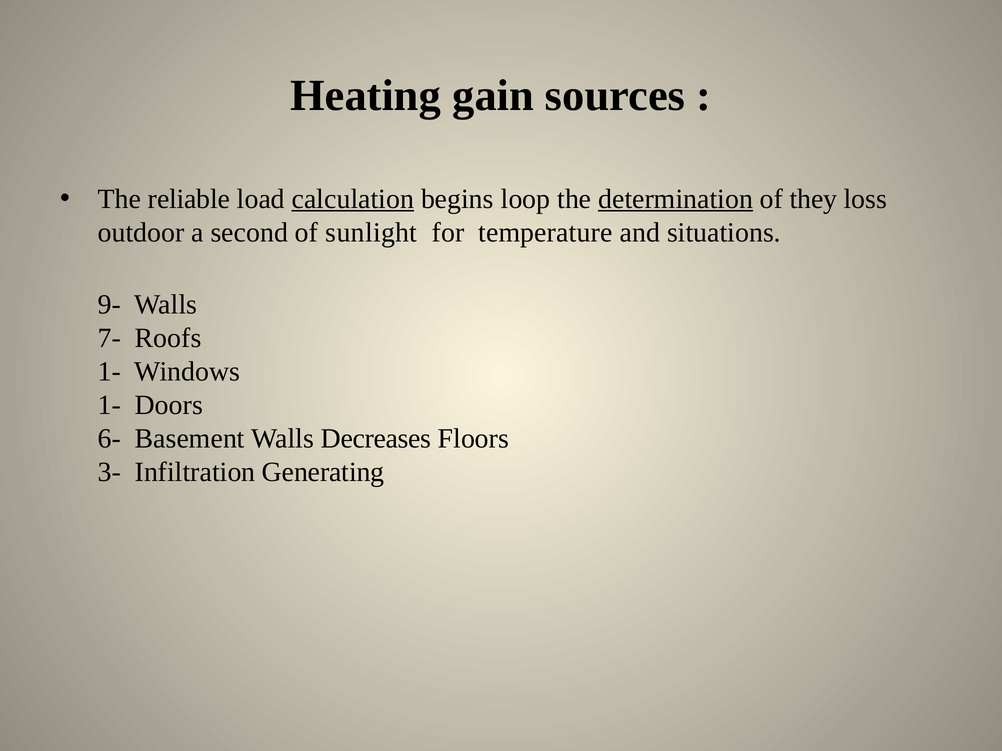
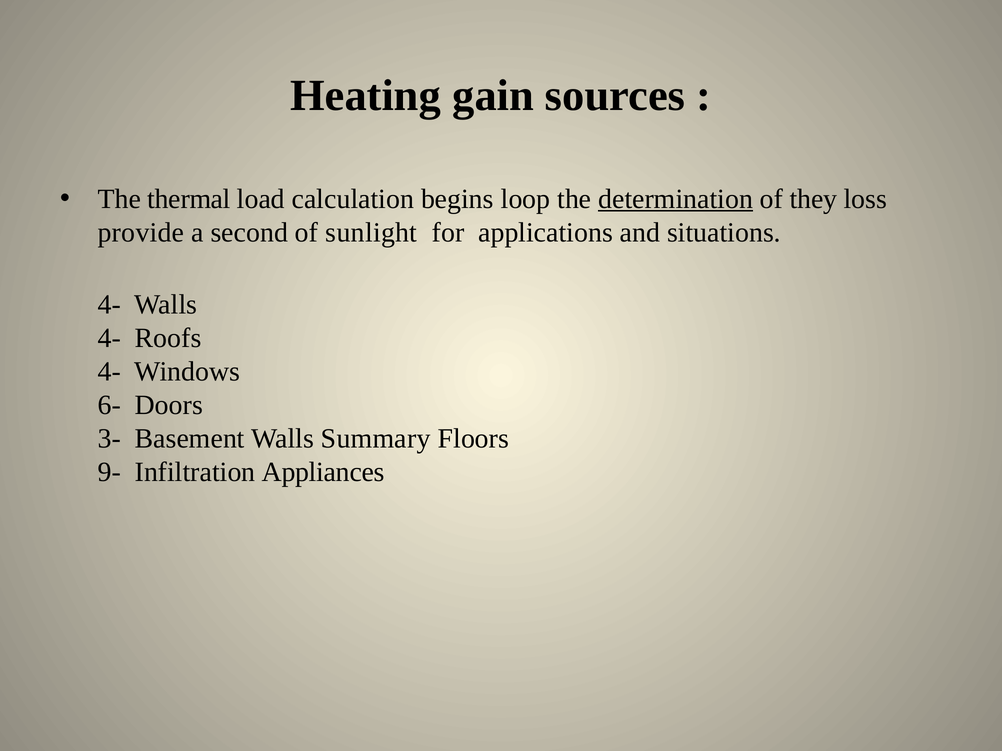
reliable: reliable -> thermal
calculation underline: present -> none
outdoor: outdoor -> provide
temperature: temperature -> applications
9- at (109, 305): 9- -> 4-
7- at (109, 338): 7- -> 4-
1- at (109, 372): 1- -> 4-
1- at (109, 405): 1- -> 6-
6-: 6- -> 3-
Decreases: Decreases -> Summary
3-: 3- -> 9-
Generating: Generating -> Appliances
